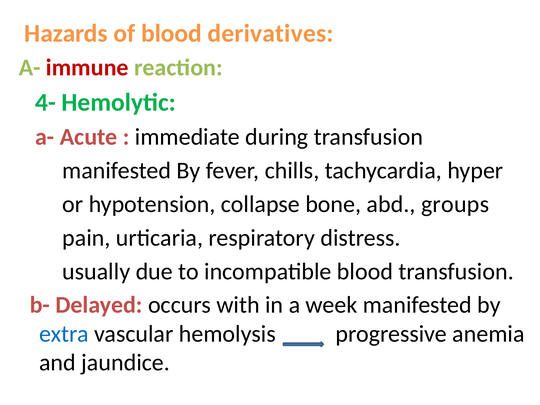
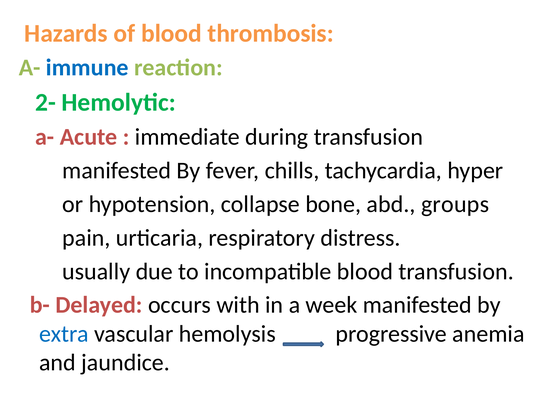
derivatives: derivatives -> thrombosis
immune colour: red -> blue
4-: 4- -> 2-
